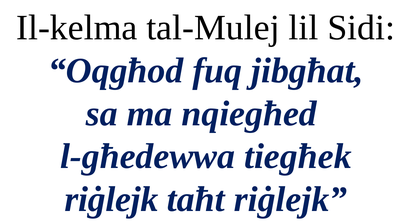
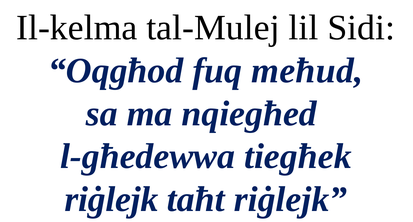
jibgħat: jibgħat -> meħud
